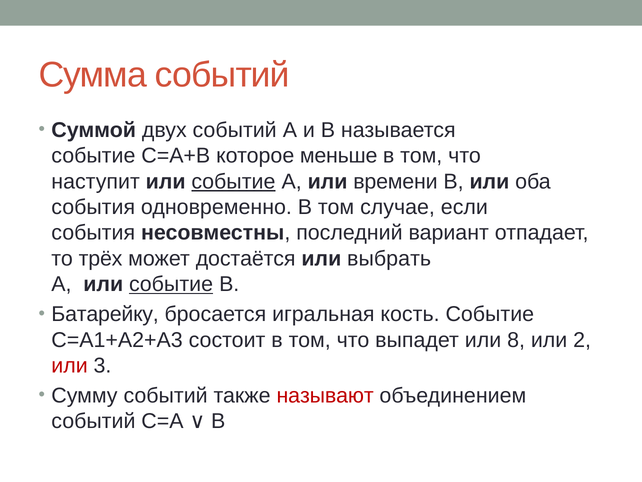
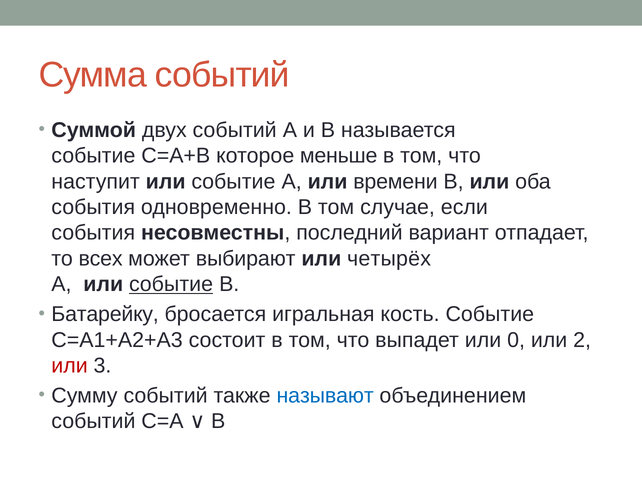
событие at (233, 181) underline: present -> none
трёх: трёх -> всех
достаётся: достаётся -> выбирают
выбрать: выбрать -> четырёх
8: 8 -> 0
называют colour: red -> blue
